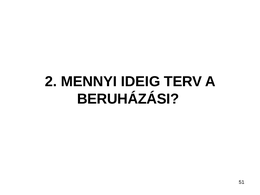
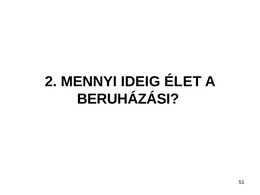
TERV: TERV -> ÉLET
